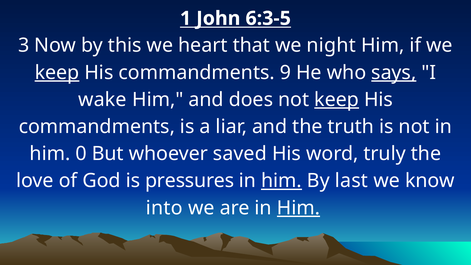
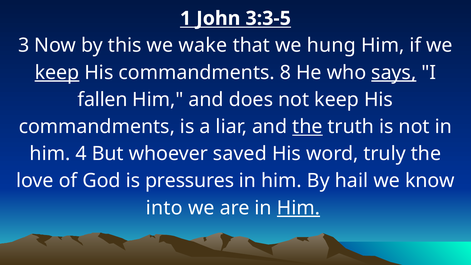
6:3-5: 6:3-5 -> 3:3-5
heart: heart -> wake
night: night -> hung
9: 9 -> 8
wake: wake -> fallen
keep at (337, 100) underline: present -> none
the at (307, 127) underline: none -> present
0: 0 -> 4
him at (282, 181) underline: present -> none
last: last -> hail
